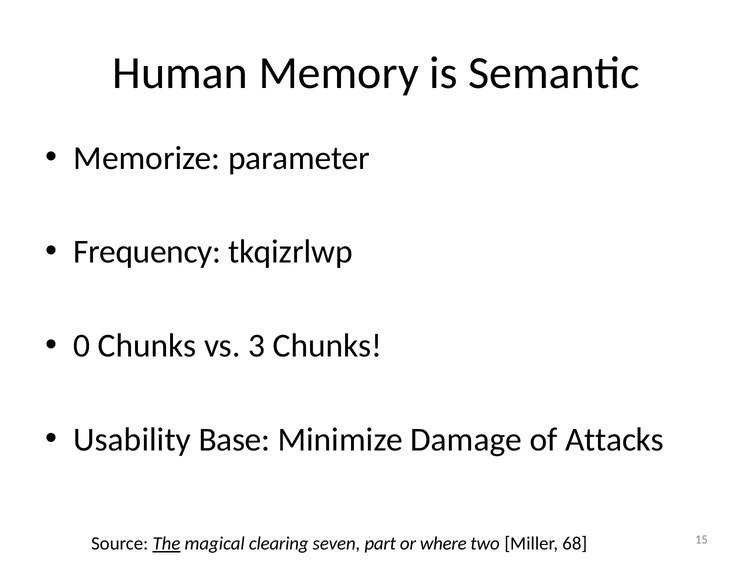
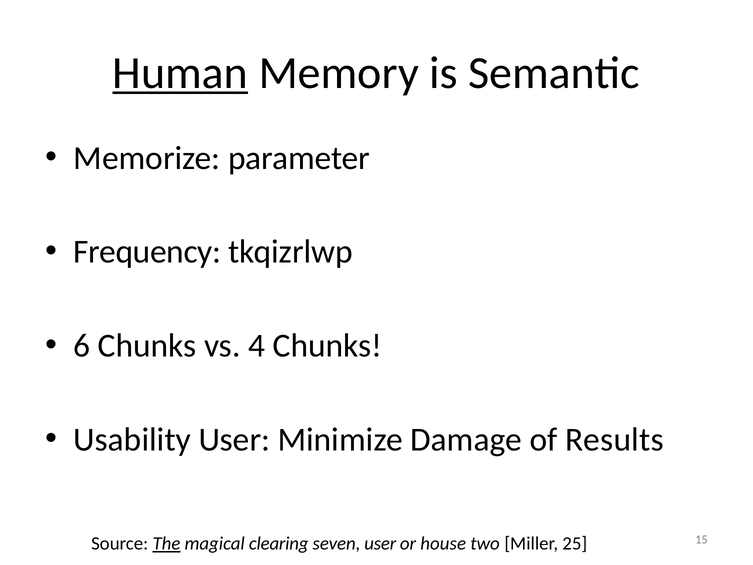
Human underline: none -> present
0: 0 -> 6
3: 3 -> 4
Usability Base: Base -> User
Attacks: Attacks -> Results
seven part: part -> user
where: where -> house
68: 68 -> 25
